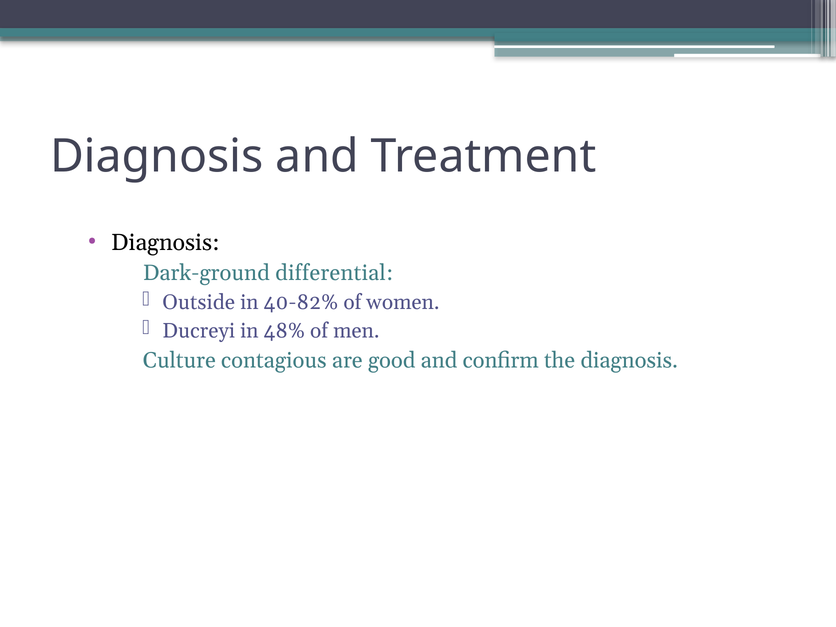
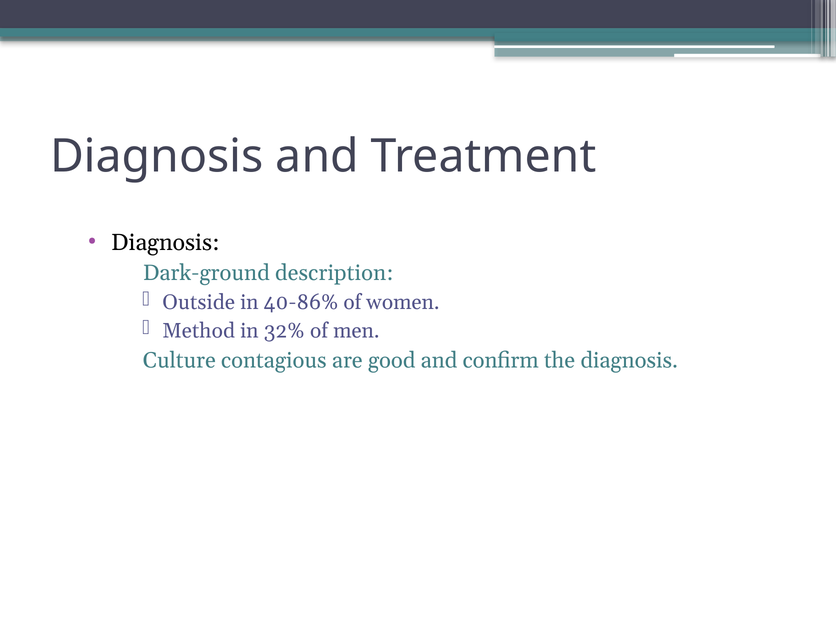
differential: differential -> description
40-82%: 40-82% -> 40-86%
Ducreyi: Ducreyi -> Method
48%: 48% -> 32%
